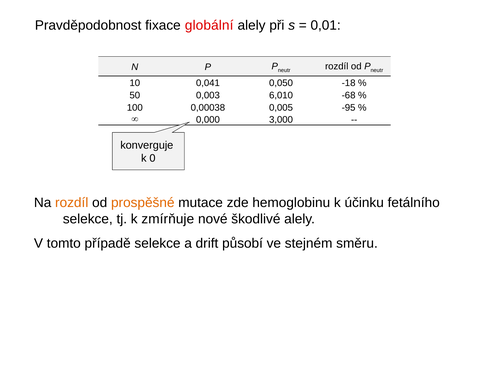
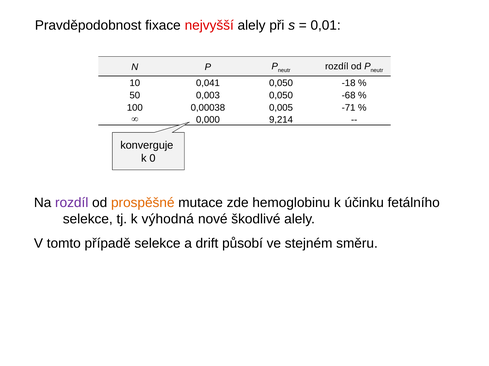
globální: globální -> nejvyšší
0,003 6,010: 6,010 -> 0,050
-95: -95 -> -71
3,000: 3,000 -> 9,214
rozdíl at (72, 203) colour: orange -> purple
zmírňuje: zmírňuje -> výhodná
